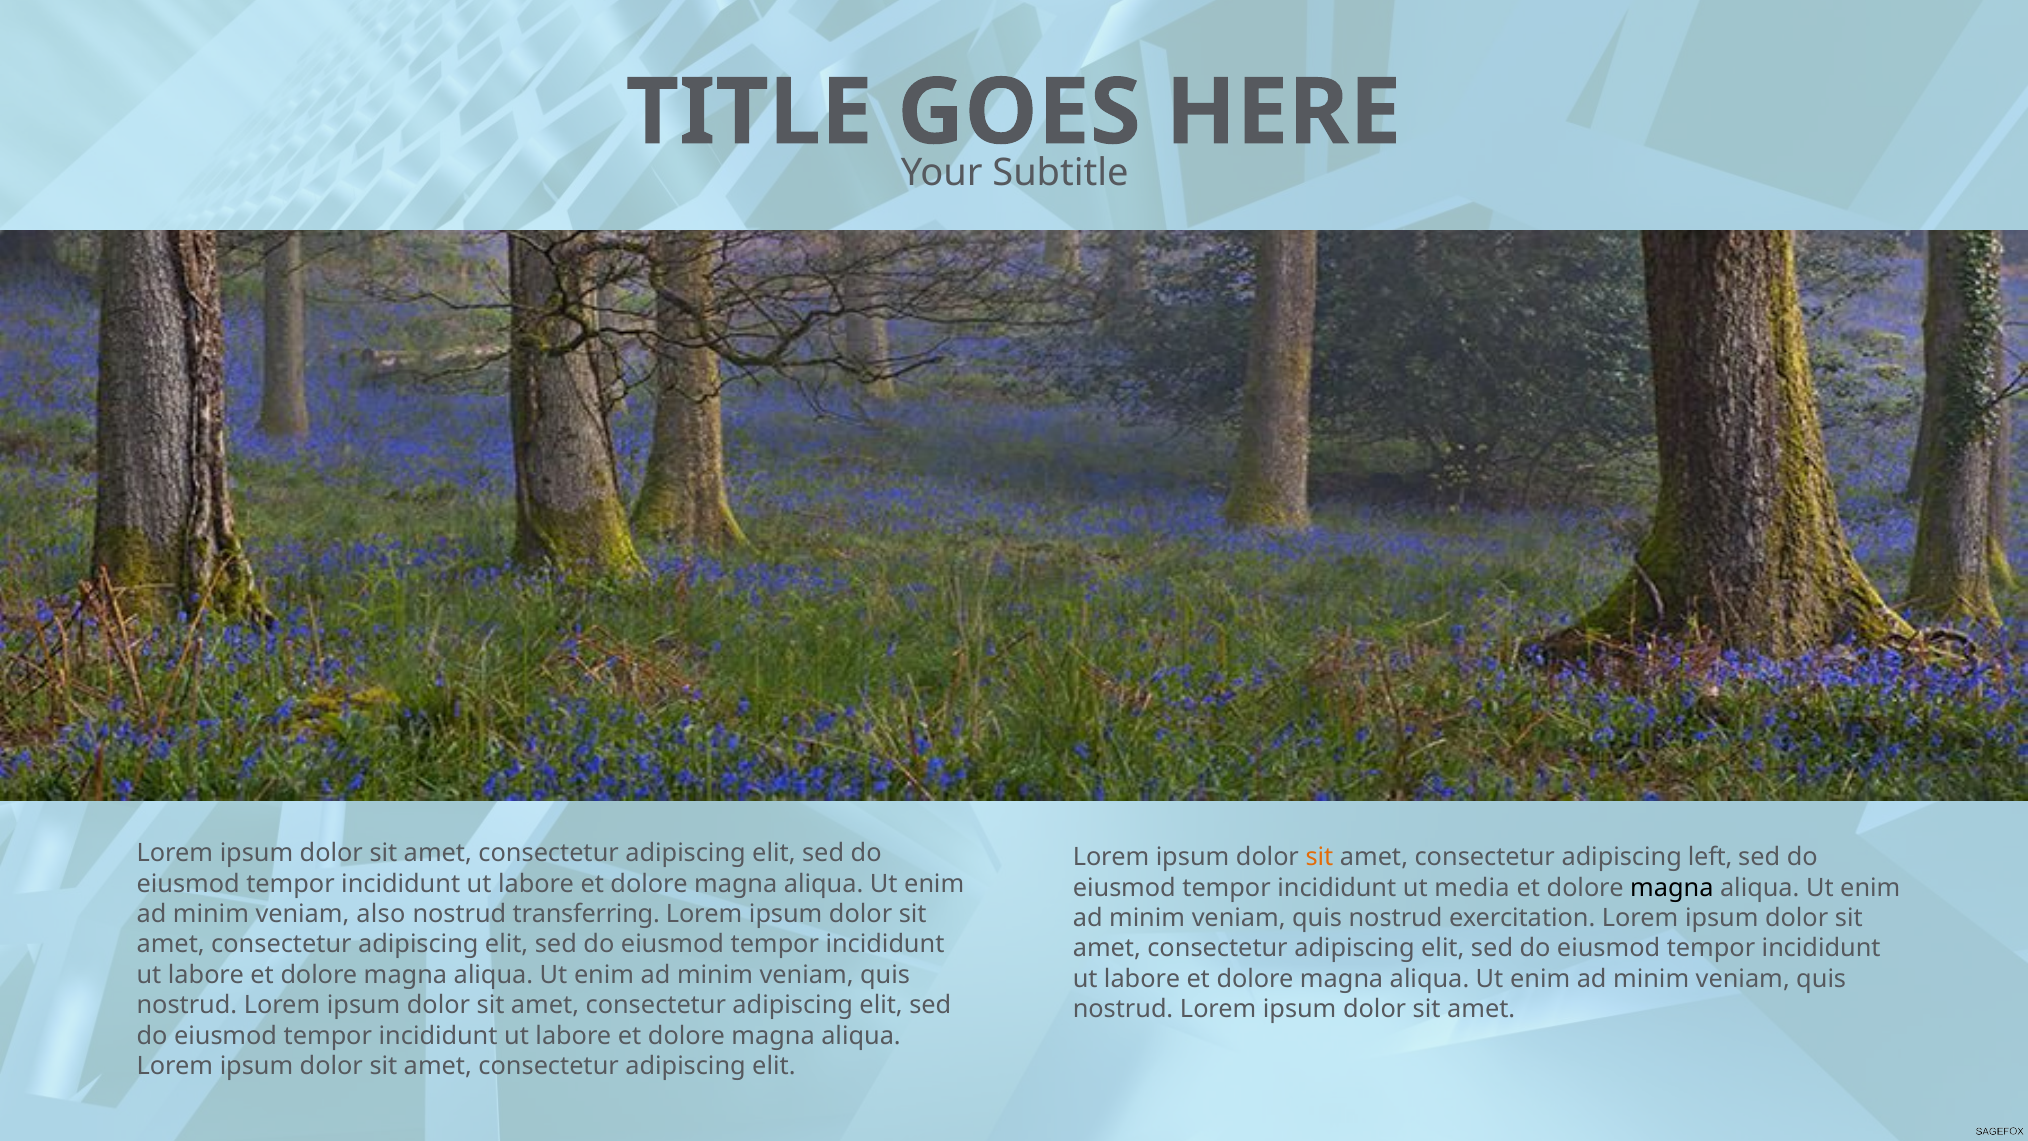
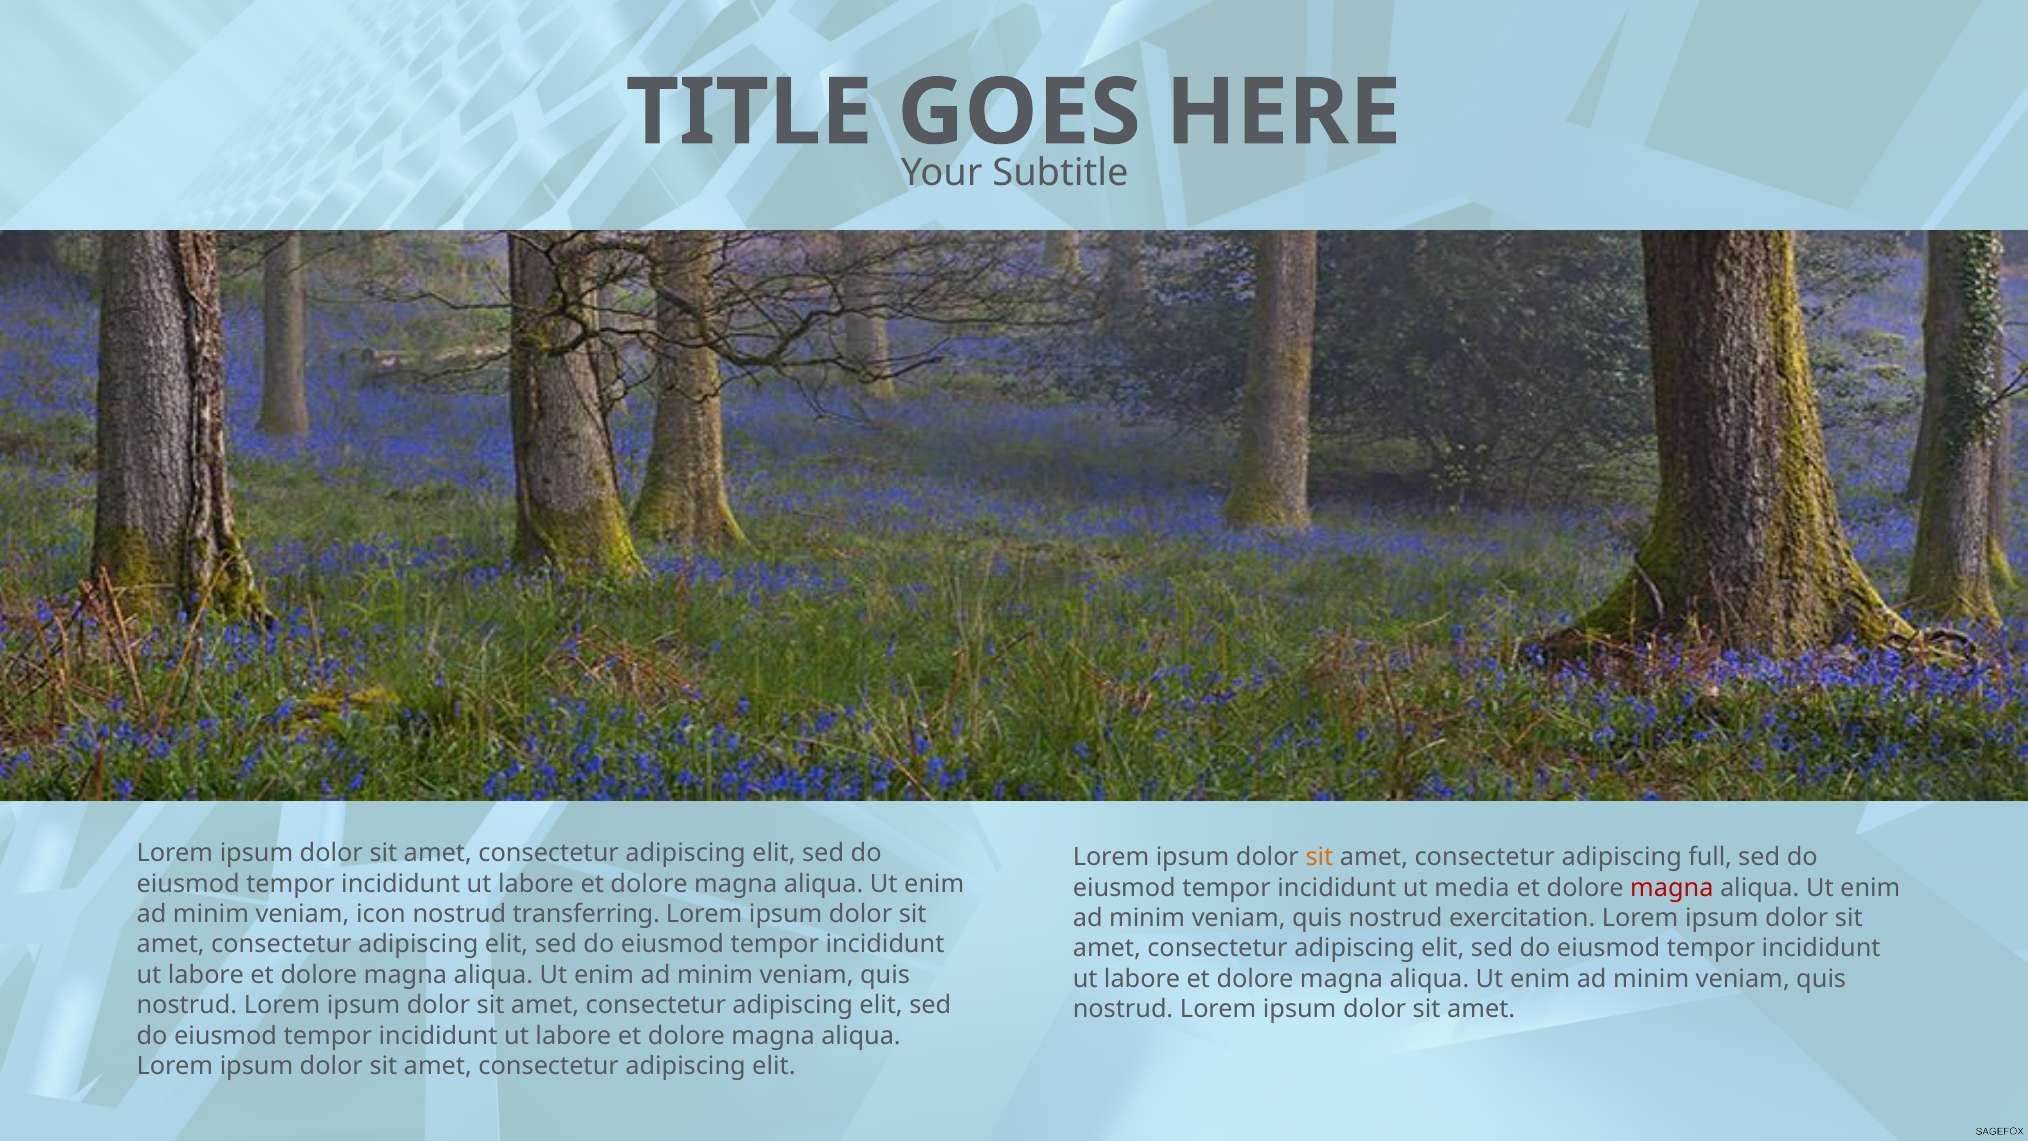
left: left -> full
magna at (1672, 888) colour: black -> red
also: also -> icon
